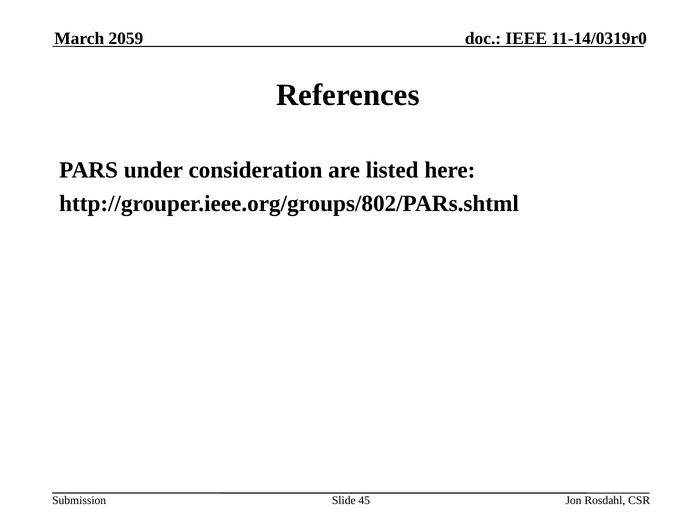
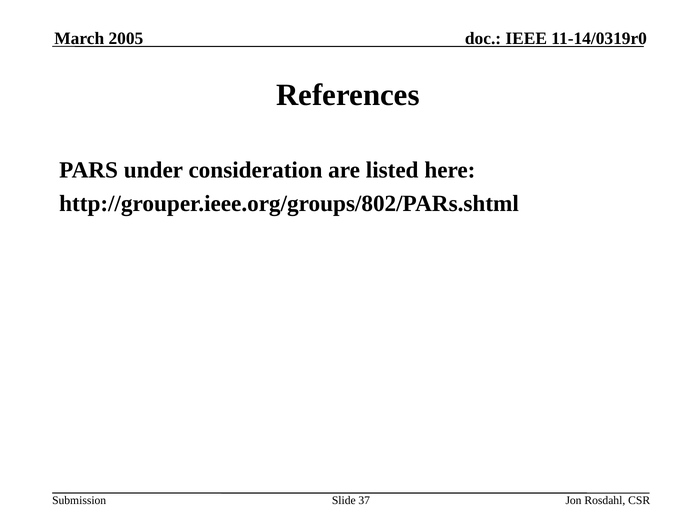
2059: 2059 -> 2005
45: 45 -> 37
